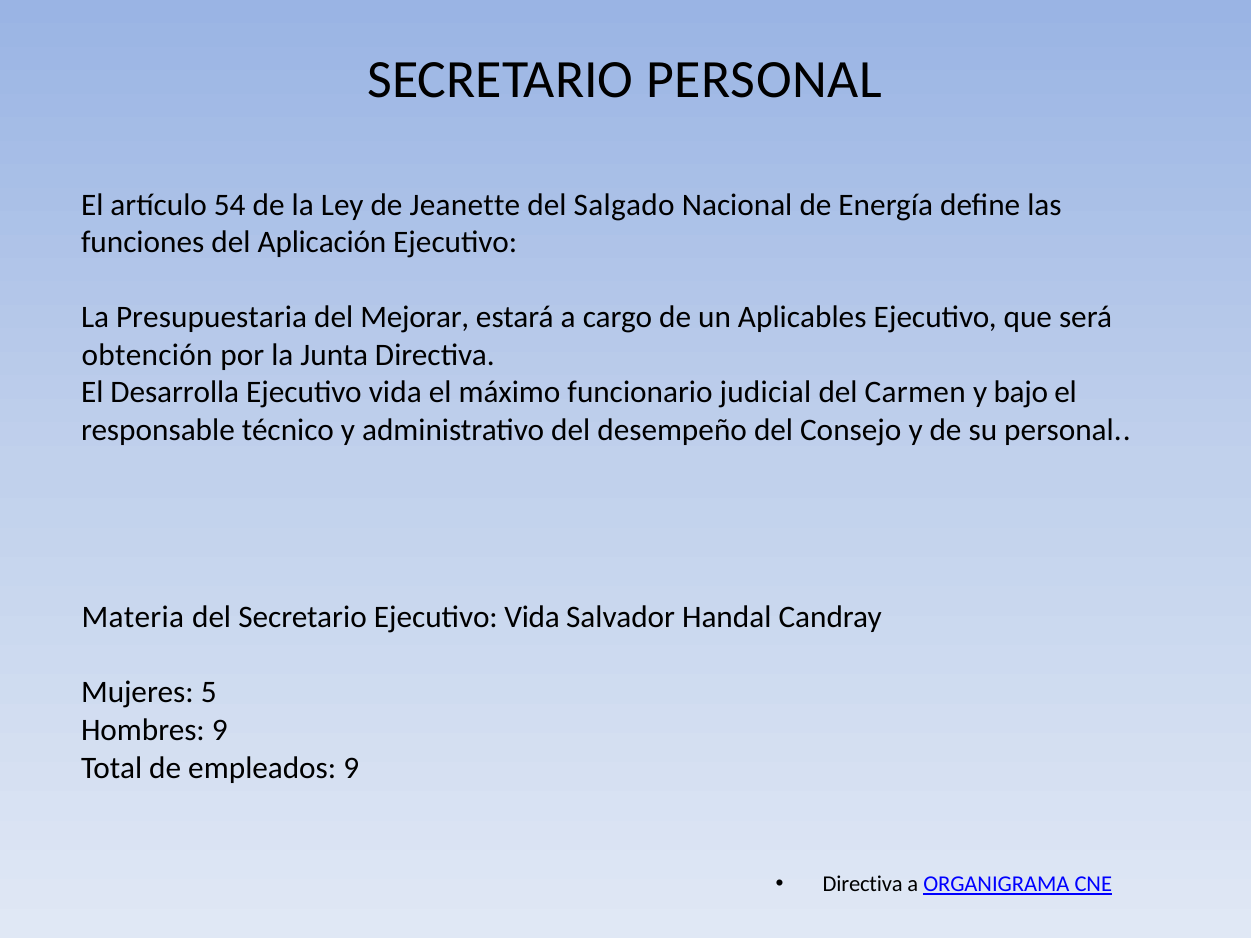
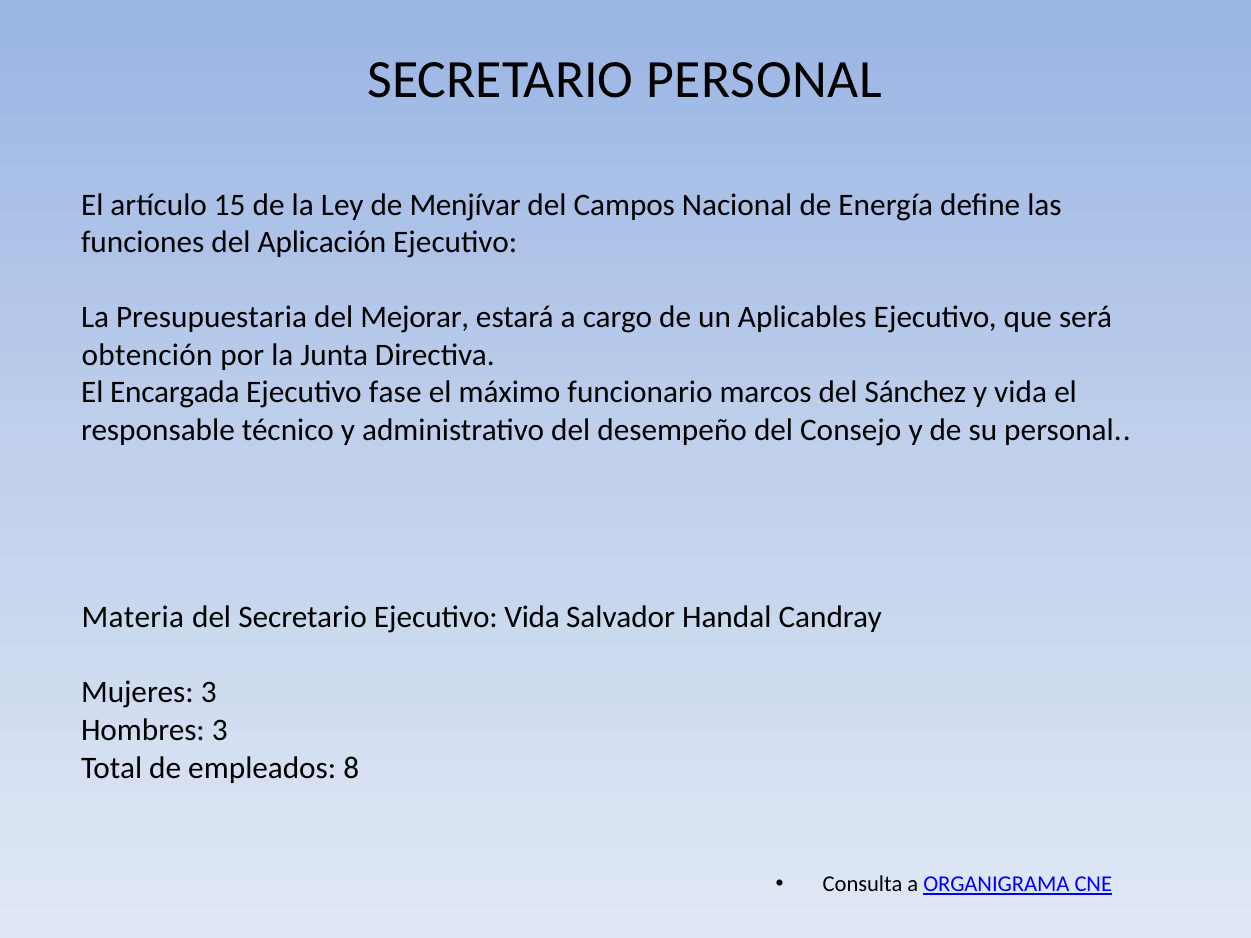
54: 54 -> 15
Jeanette: Jeanette -> Menjívar
Salgado: Salgado -> Campos
Desarrolla: Desarrolla -> Encargada
vida at (395, 393): vida -> fase
judicial: judicial -> marcos
Carmen: Carmen -> Sánchez
y bajo: bajo -> vida
Mujeres 5: 5 -> 3
Hombres 9: 9 -> 3
empleados 9: 9 -> 8
Directiva at (863, 884): Directiva -> Consulta
